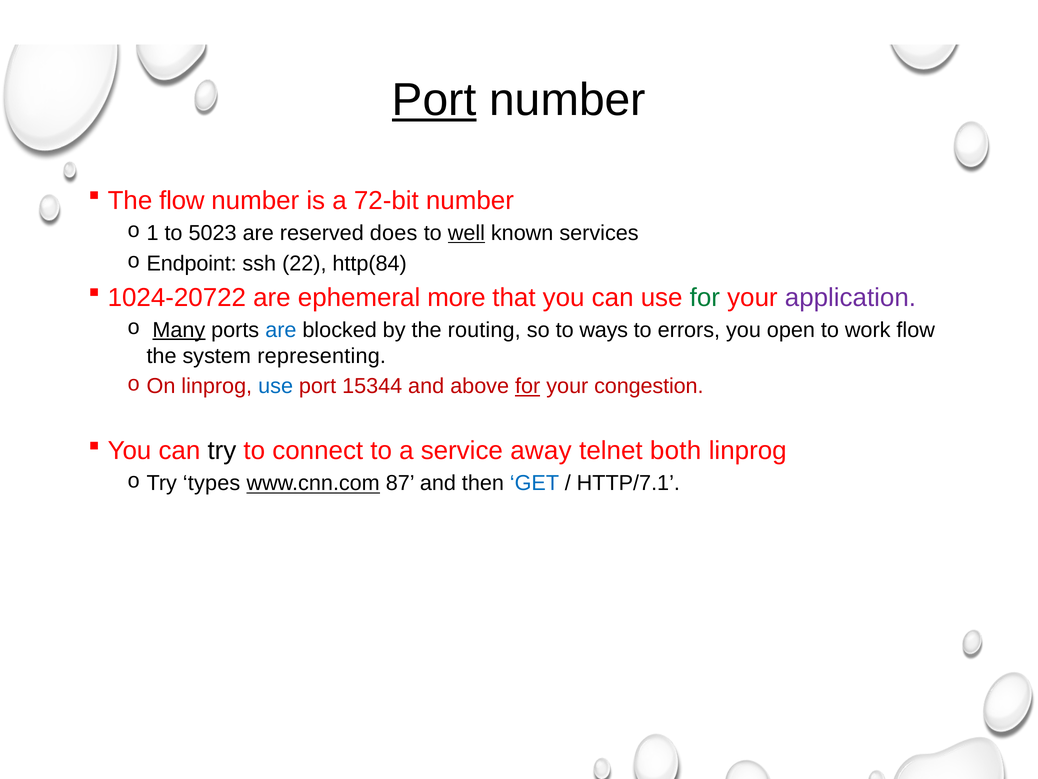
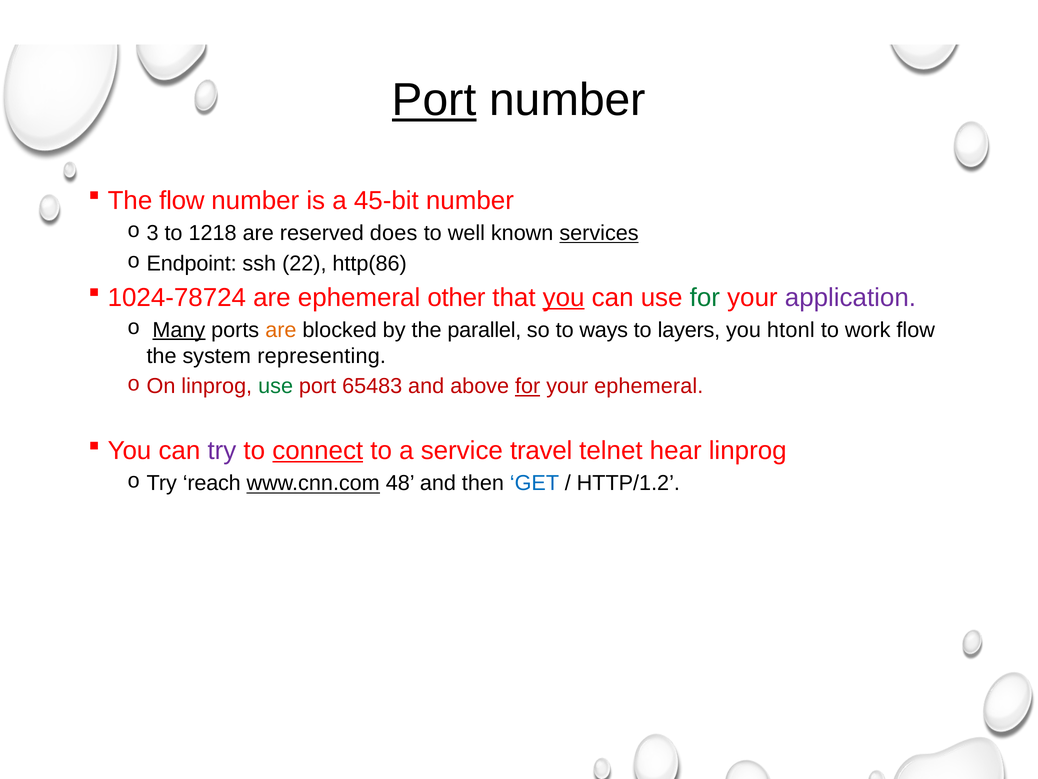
72-bit: 72-bit -> 45-bit
1: 1 -> 3
5023: 5023 -> 1218
well underline: present -> none
services underline: none -> present
http(84: http(84 -> http(86
1024-20722: 1024-20722 -> 1024-78724
more: more -> other
you at (564, 297) underline: none -> present
are at (281, 330) colour: blue -> orange
routing: routing -> parallel
errors: errors -> layers
open: open -> htonl
use at (276, 386) colour: blue -> green
15344: 15344 -> 65483
your congestion: congestion -> ephemeral
try at (222, 450) colour: black -> purple
connect underline: none -> present
away: away -> travel
both: both -> hear
types: types -> reach
87: 87 -> 48
HTTP/7.1: HTTP/7.1 -> HTTP/1.2
